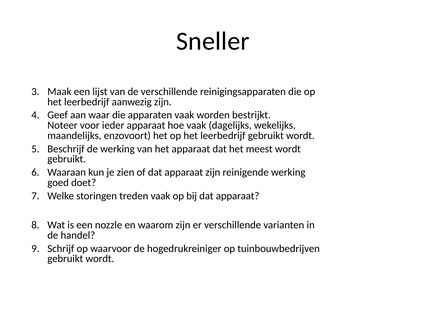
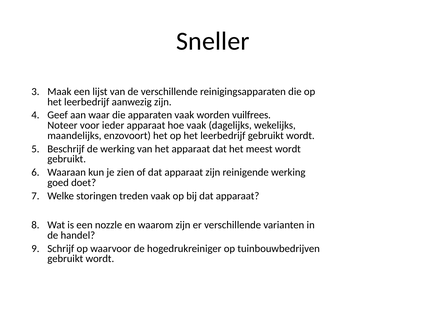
bestrijkt: bestrijkt -> vuilfrees
